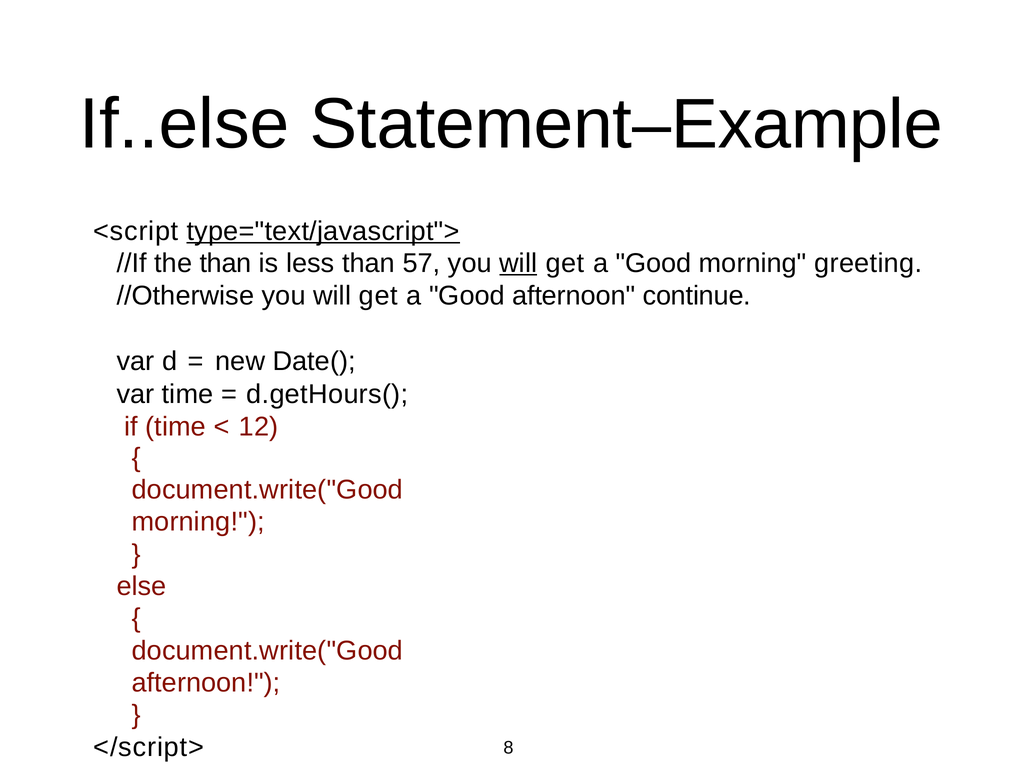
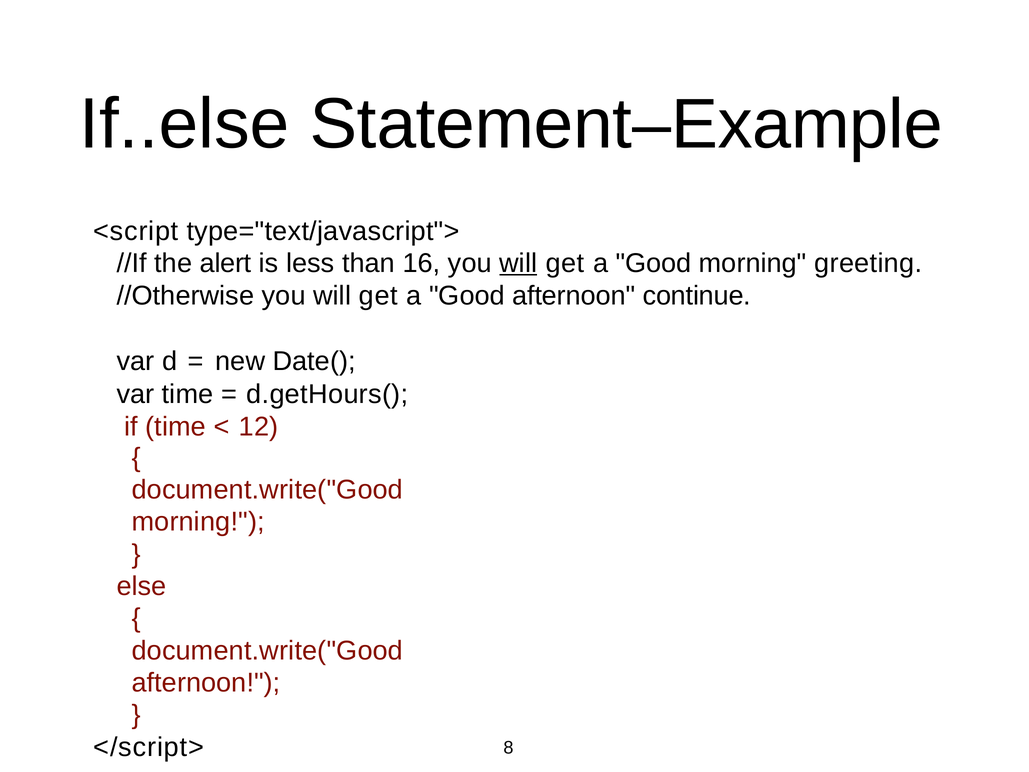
type="text/javascript"> underline: present -> none
the than: than -> alert
57: 57 -> 16
